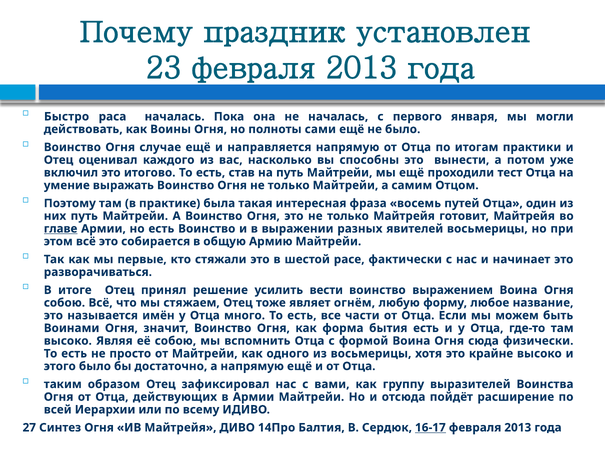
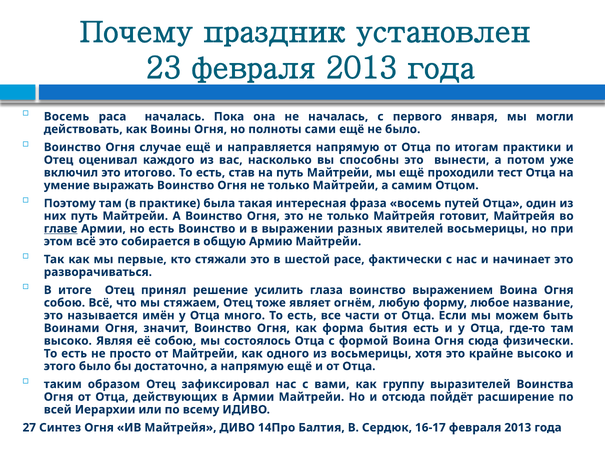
Быстро at (67, 117): Быстро -> Восемь
вести: вести -> глаза
вспомнить: вспомнить -> состоялось
16-17 underline: present -> none
